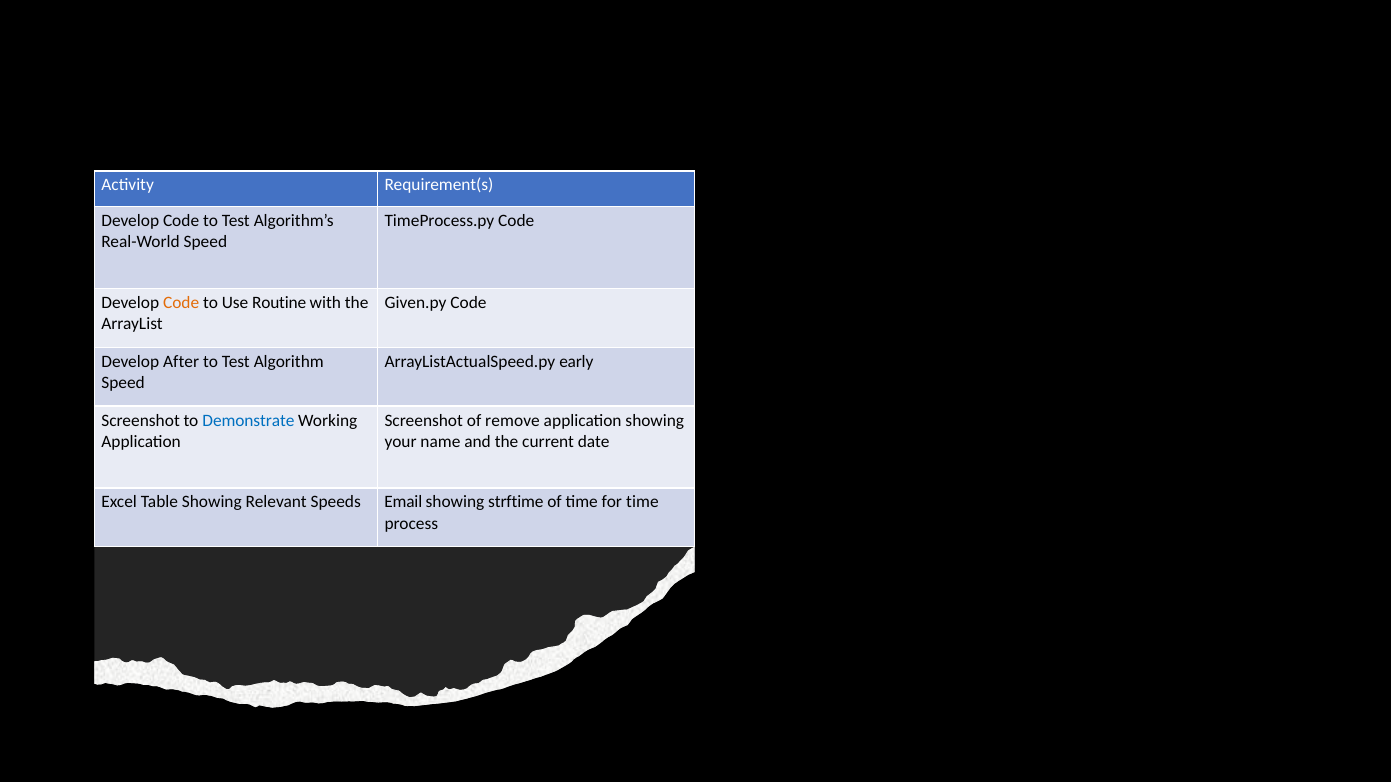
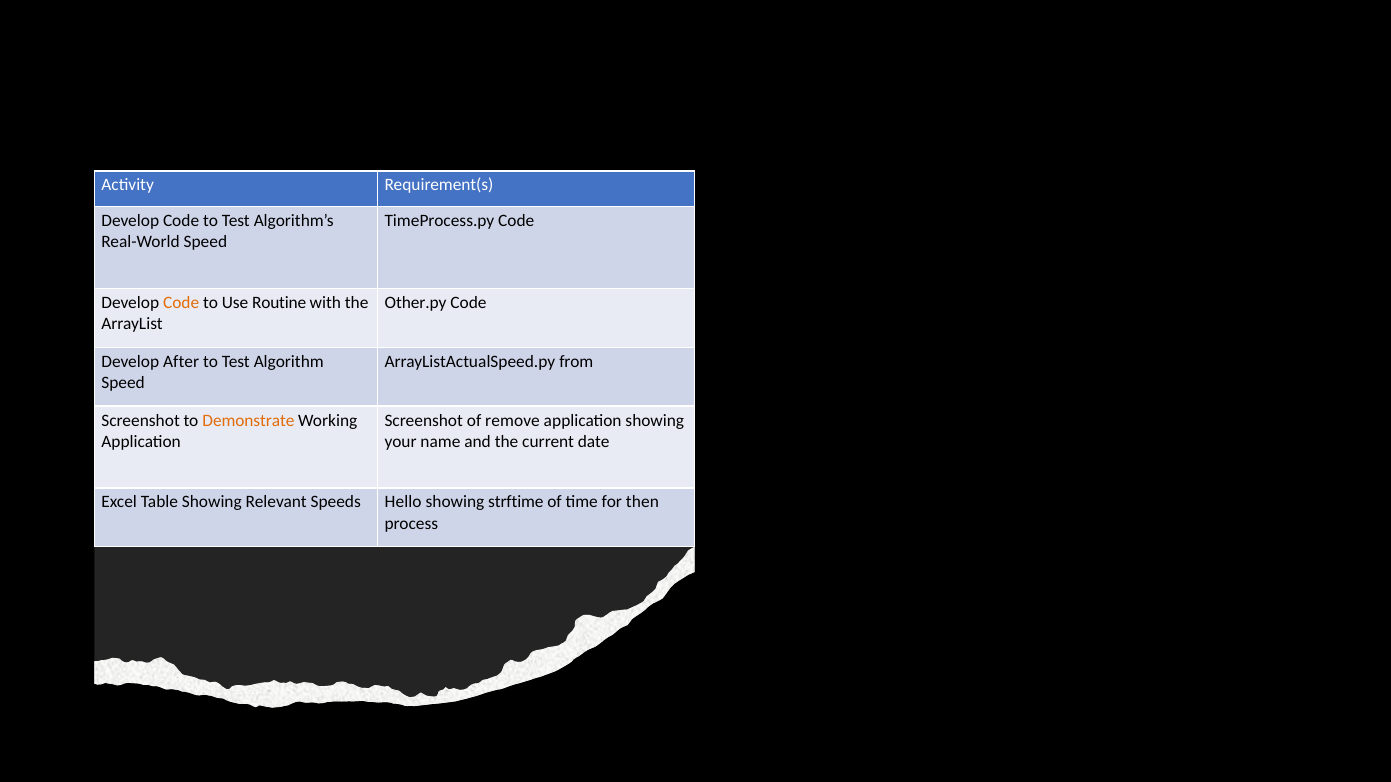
Given.py: Given.py -> Other.py
early: early -> from
Demonstrate colour: blue -> orange
Email: Email -> Hello
for time: time -> then
